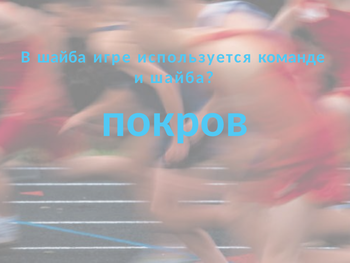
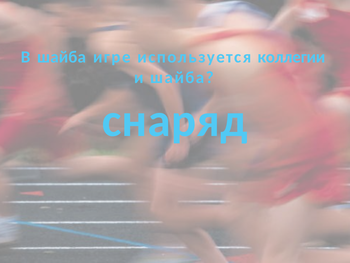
команде: команде -> коллегии
покров: покров -> снаряд
